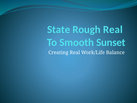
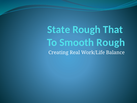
Rough Real: Real -> That
Smooth Sunset: Sunset -> Rough
